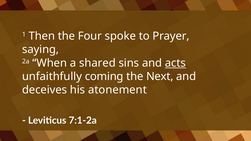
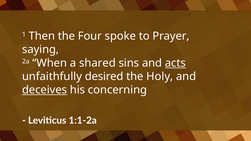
coming: coming -> desired
Next: Next -> Holy
deceives underline: none -> present
atonement: atonement -> concerning
7:1-2a: 7:1-2a -> 1:1-2a
